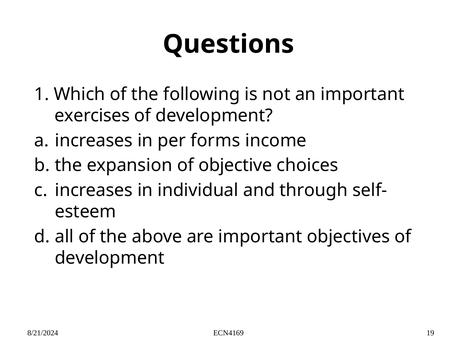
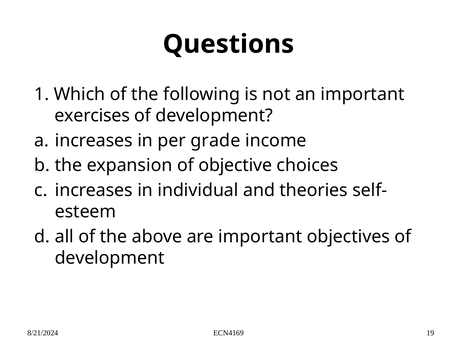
forms: forms -> grade
through: through -> theories
